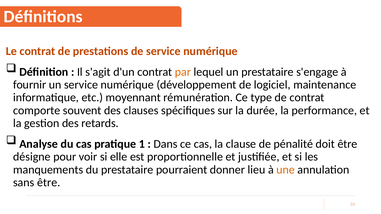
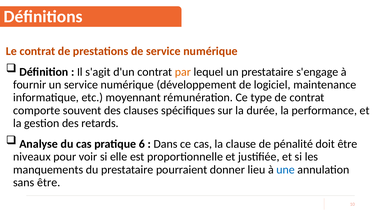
1: 1 -> 6
désigne: désigne -> niveaux
une colour: orange -> blue
